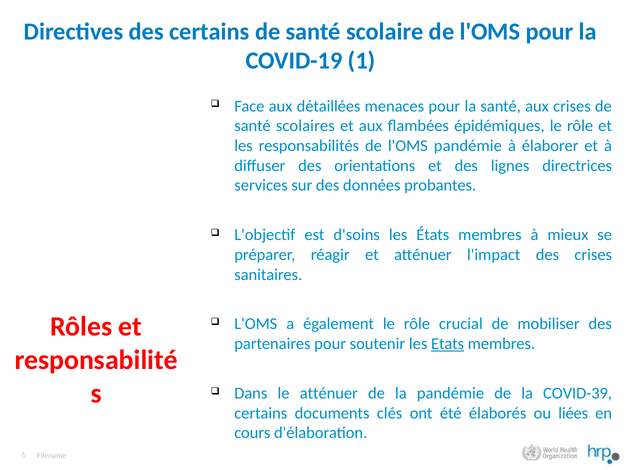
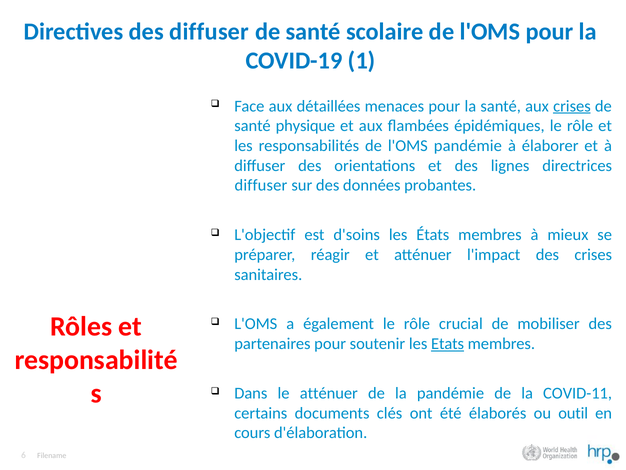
des certains: certains -> diffuser
crises at (572, 106) underline: none -> present
scolaires: scolaires -> physique
services at (261, 185): services -> diffuser
COVID-39: COVID-39 -> COVID-11
liées: liées -> outil
